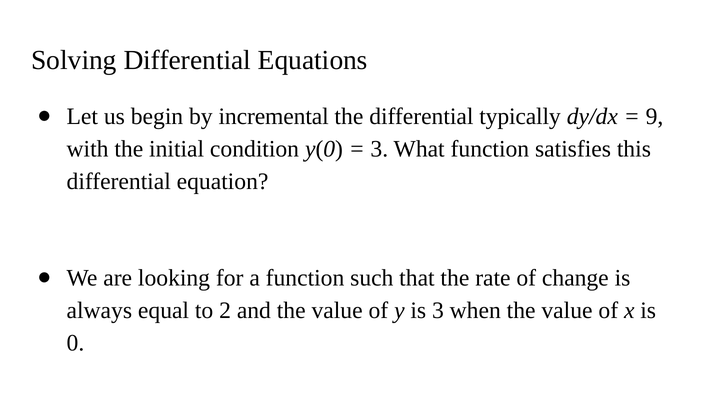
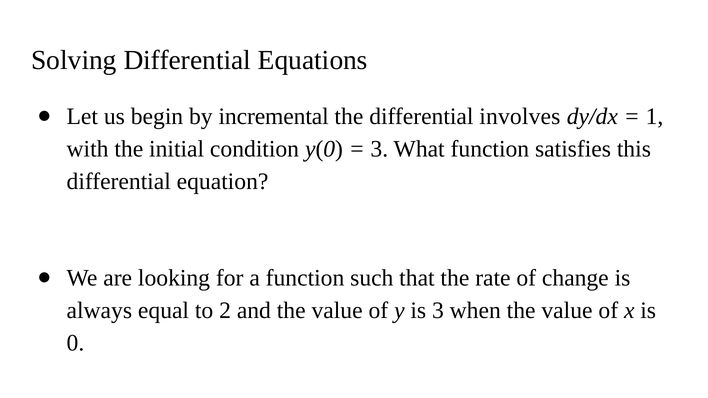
typically: typically -> involves
9: 9 -> 1
